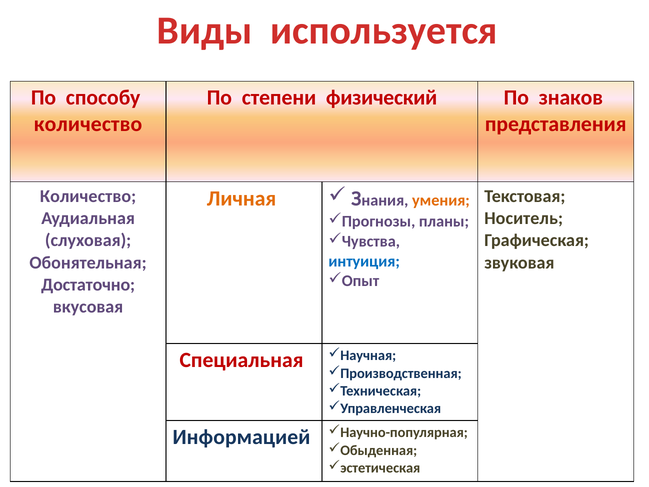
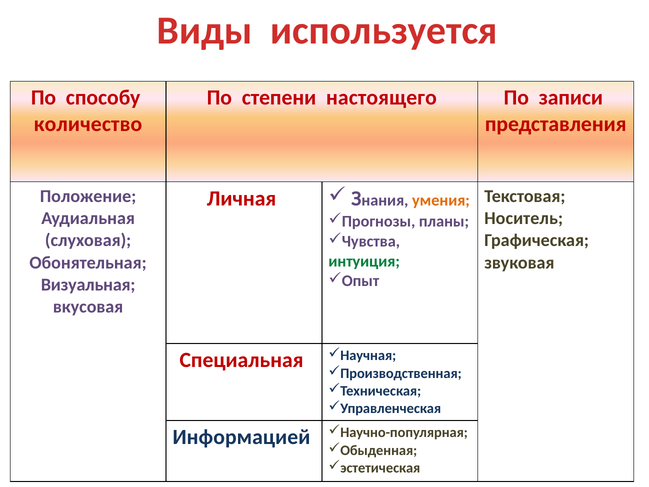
физический: физический -> настоящего
знаков: знаков -> записи
Количество at (88, 196): Количество -> Положение
Личная colour: orange -> red
интуиция colour: blue -> green
Достаточно: Достаточно -> Визуальная
